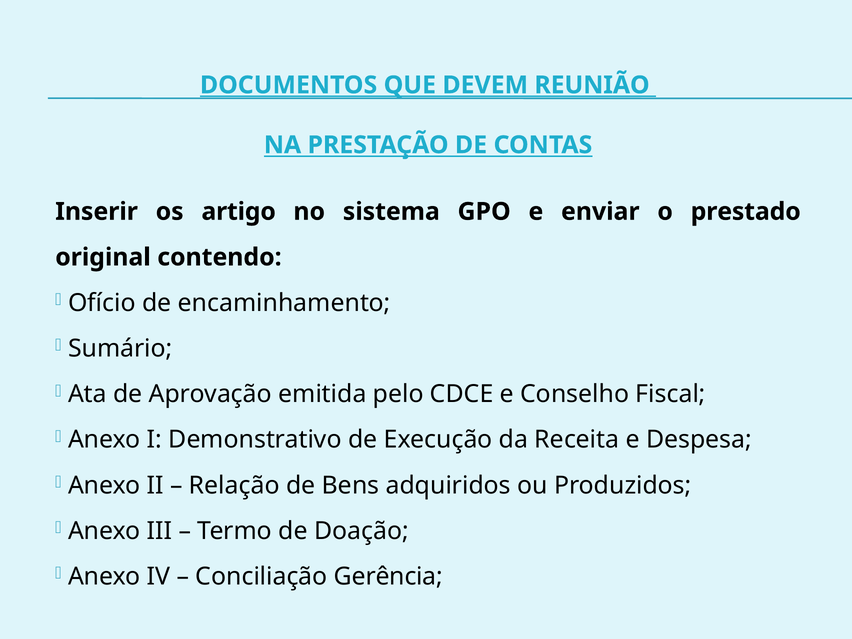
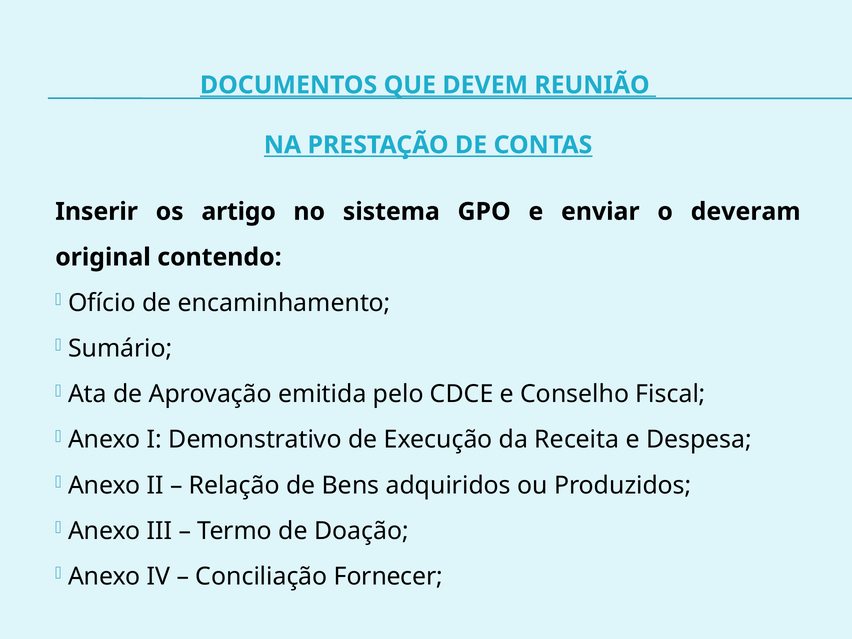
prestado: prestado -> deveram
Gerência: Gerência -> Fornecer
